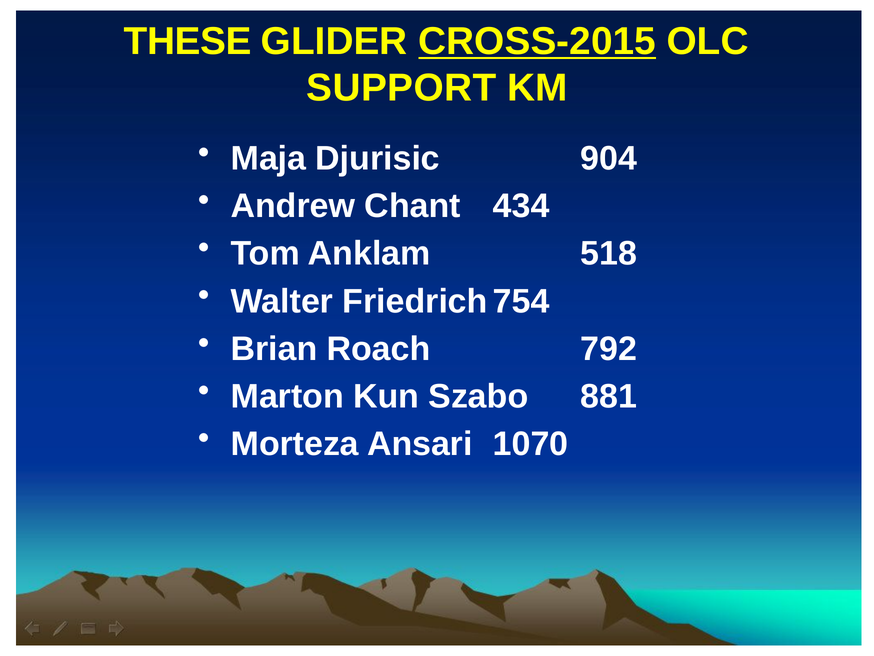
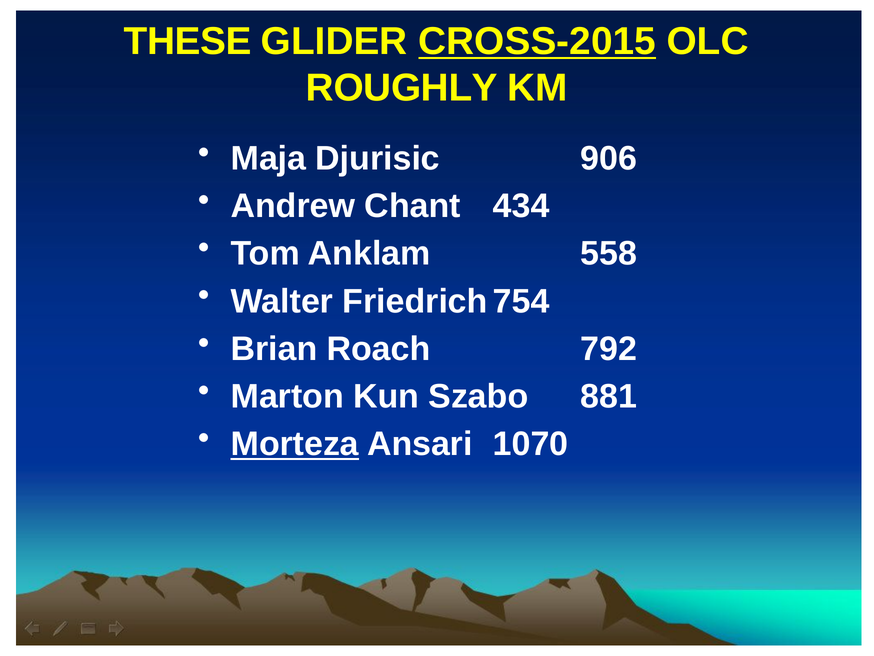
SUPPORT: SUPPORT -> ROUGHLY
904: 904 -> 906
518: 518 -> 558
Morteza underline: none -> present
